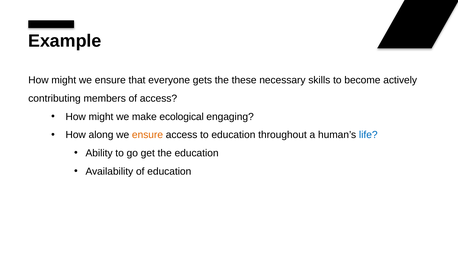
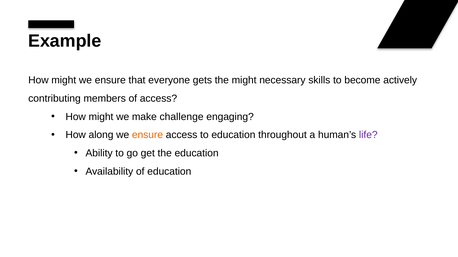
the these: these -> might
ecological: ecological -> challenge
life colour: blue -> purple
